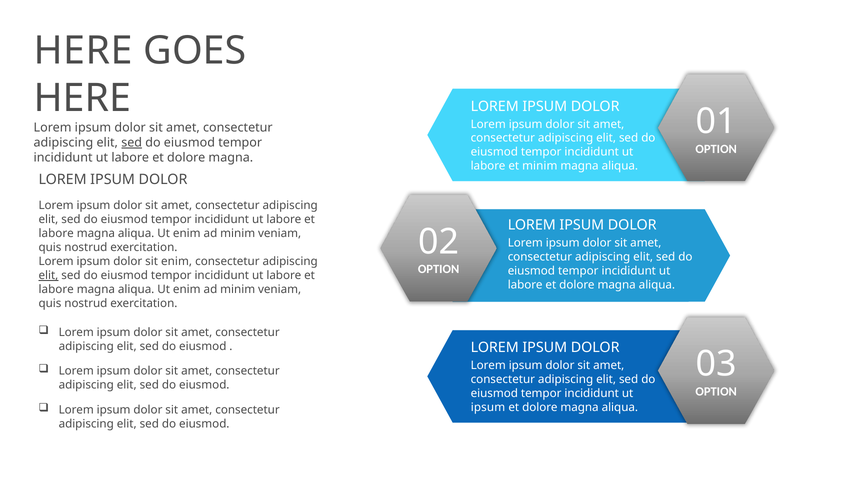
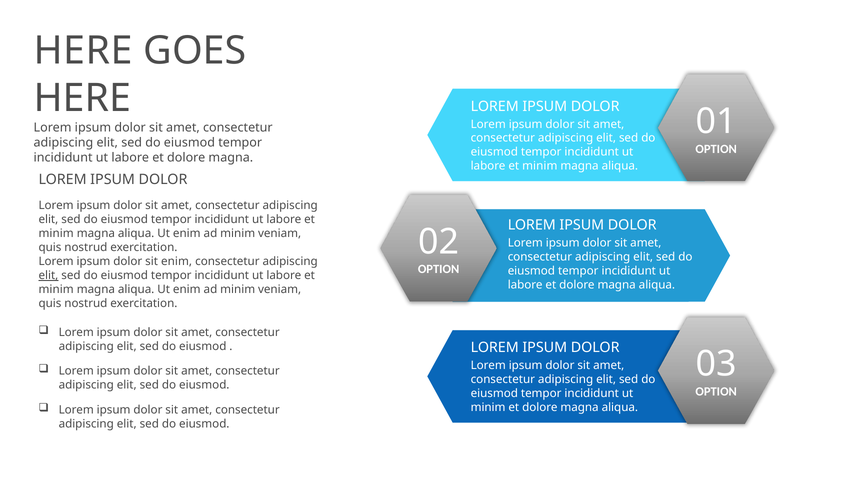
sed at (132, 143) underline: present -> none
labore at (56, 234): labore -> minim
labore at (56, 290): labore -> minim
ipsum at (488, 408): ipsum -> minim
